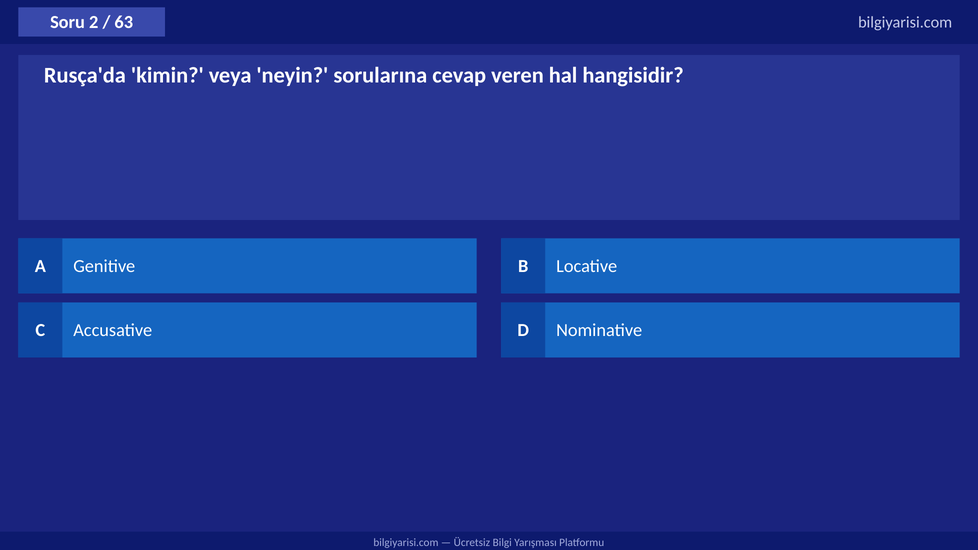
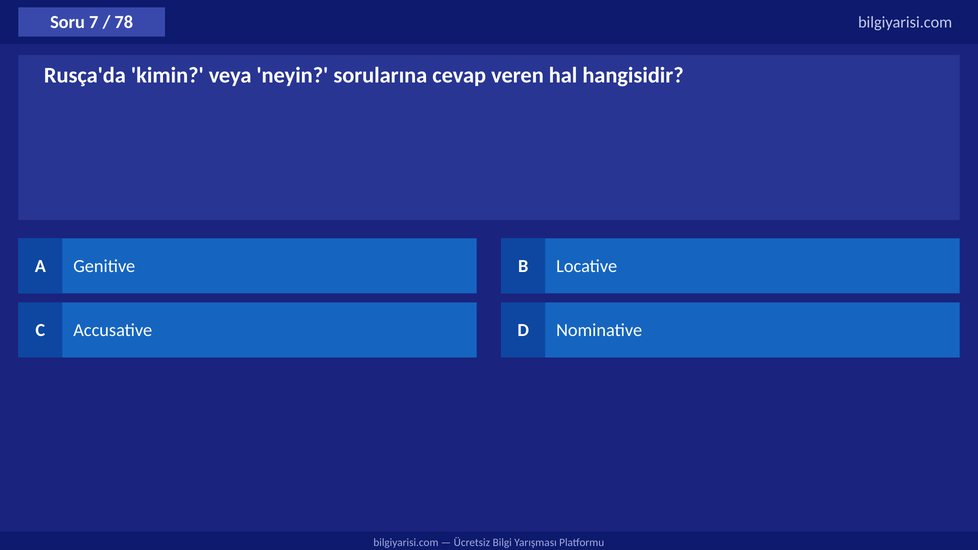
2: 2 -> 7
63: 63 -> 78
